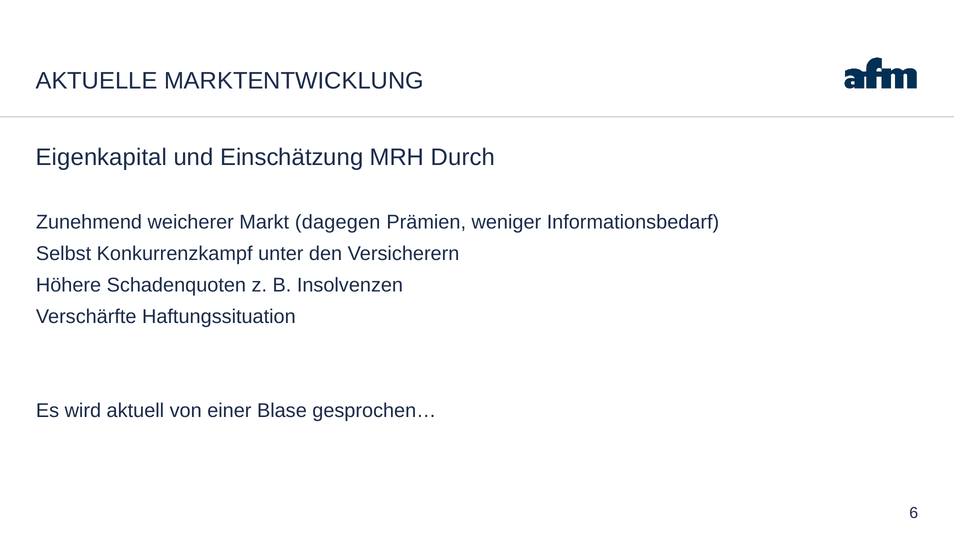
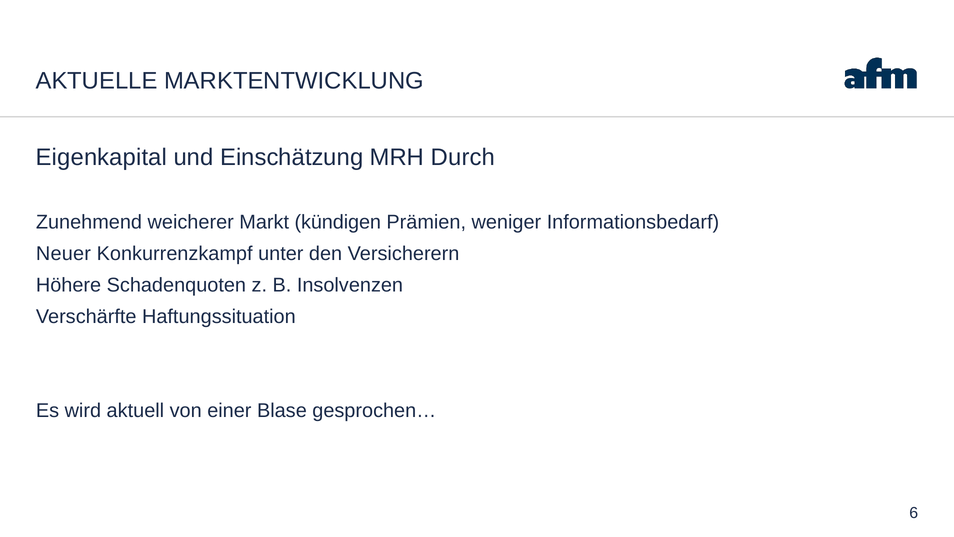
dagegen: dagegen -> kündigen
Selbst: Selbst -> Neuer
